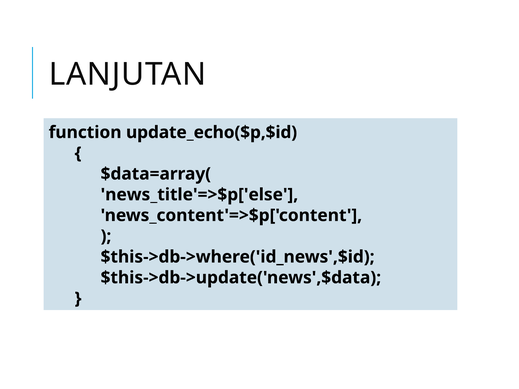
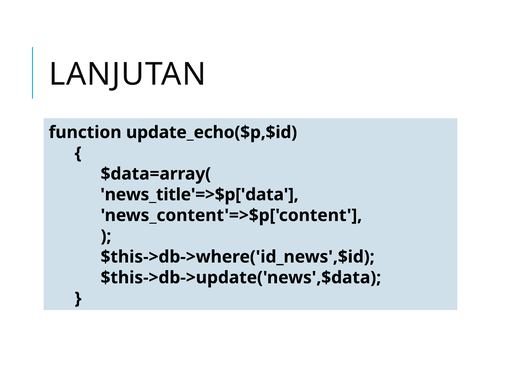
news_title'=>$p['else: news_title'=>$p['else -> news_title'=>$p['data
